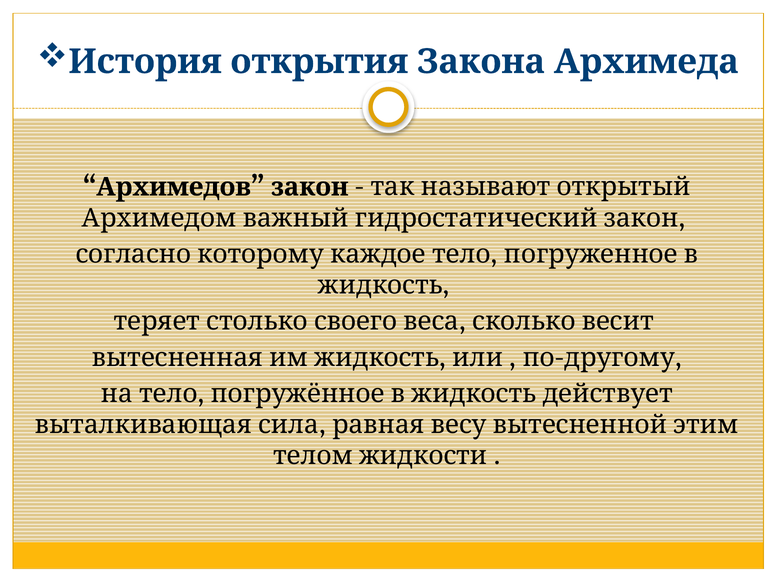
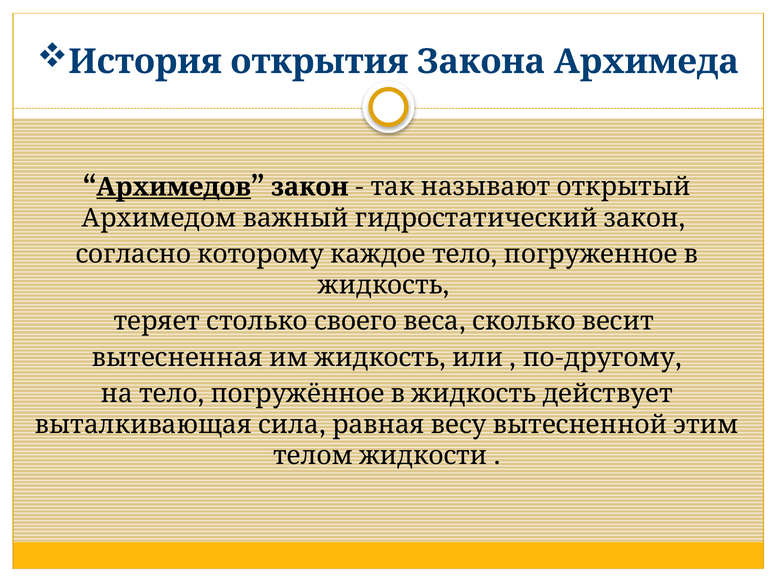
Архимедов underline: none -> present
